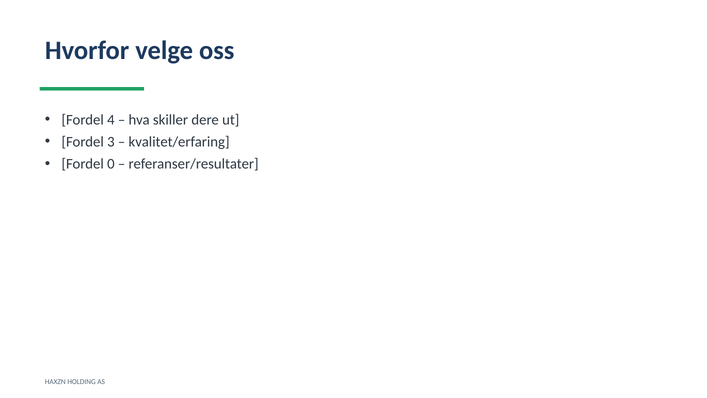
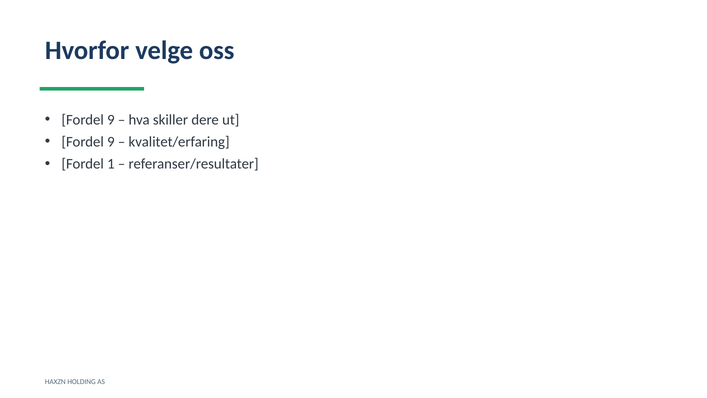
4 at (111, 120): 4 -> 9
3 at (111, 142): 3 -> 9
0: 0 -> 1
